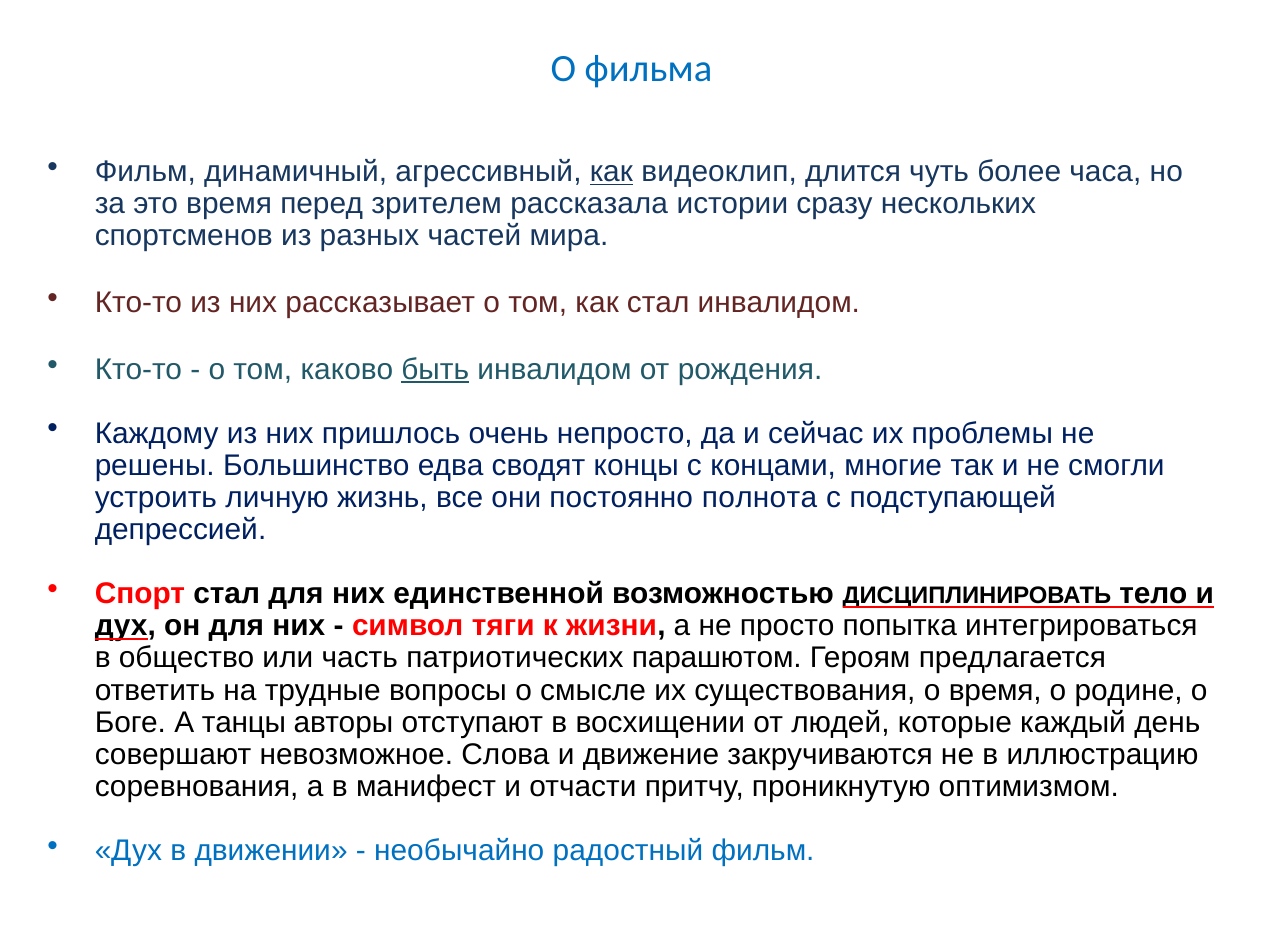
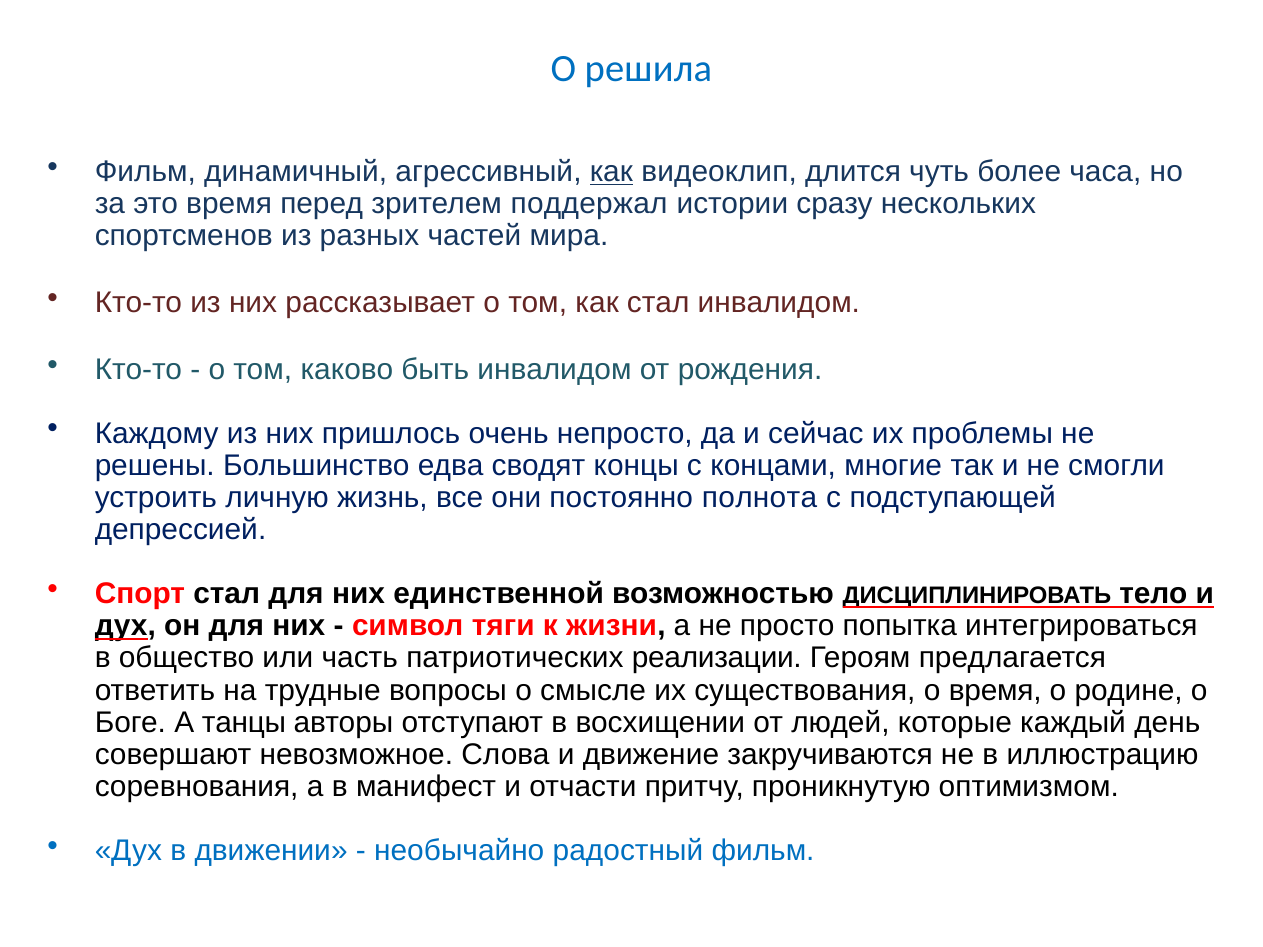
фильма: фильма -> решила
рассказала: рассказала -> поддержал
быть underline: present -> none
парашютом: парашютом -> реализации
